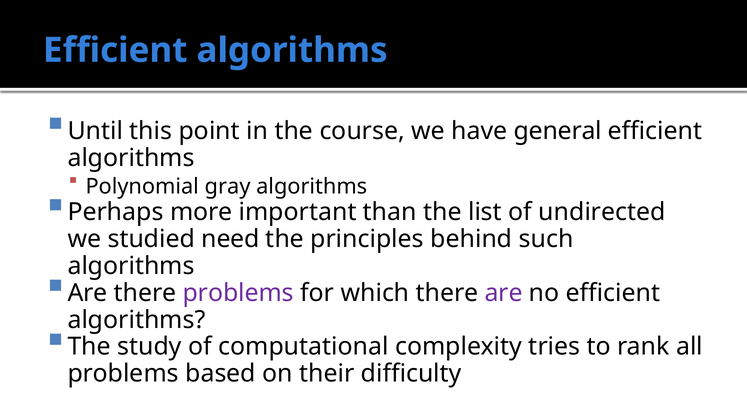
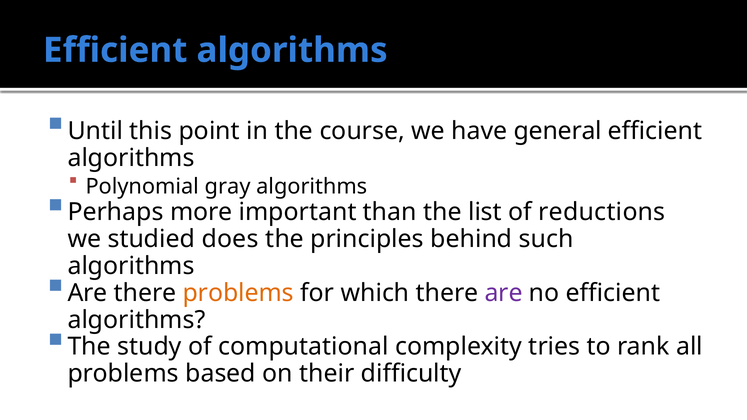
undirected: undirected -> reductions
need: need -> does
problems at (238, 293) colour: purple -> orange
